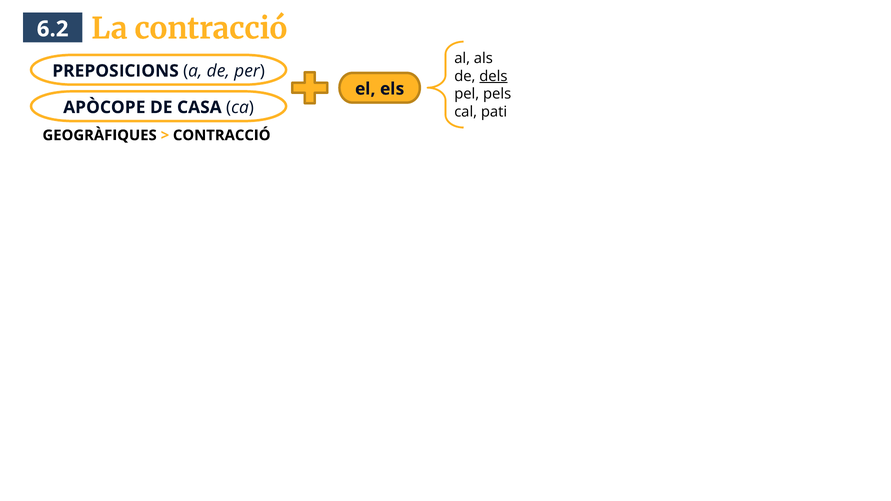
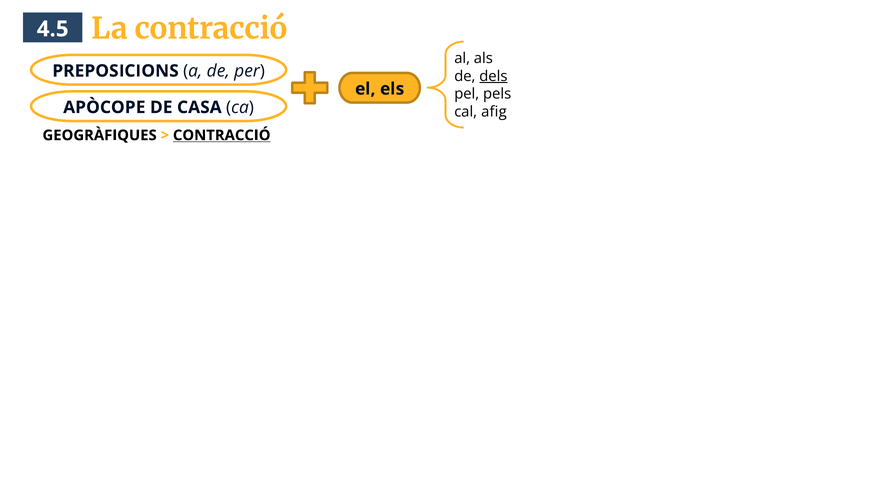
6.2: 6.2 -> 4.5
pati: pati -> afig
CONTRACCIÓ at (222, 135) underline: none -> present
